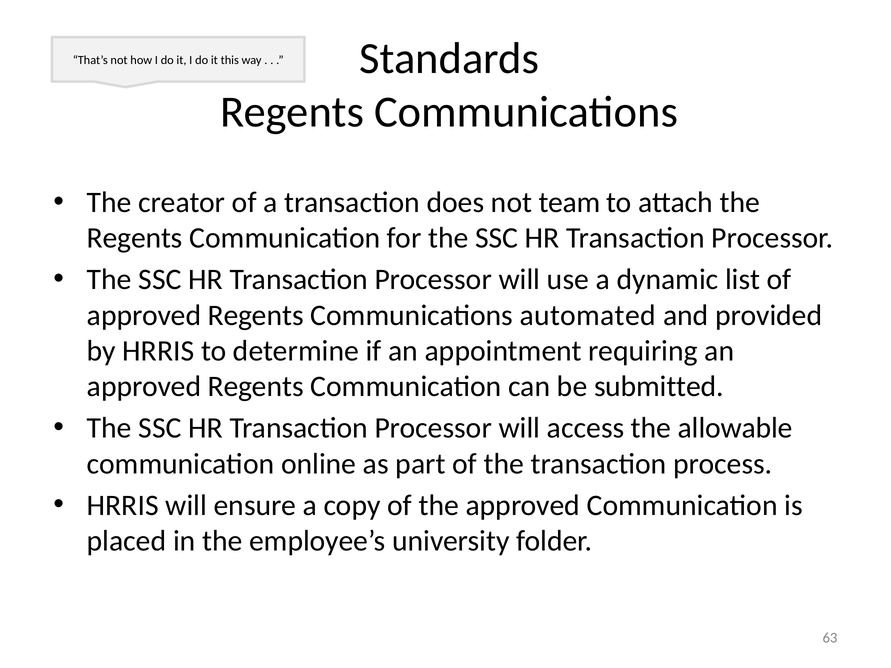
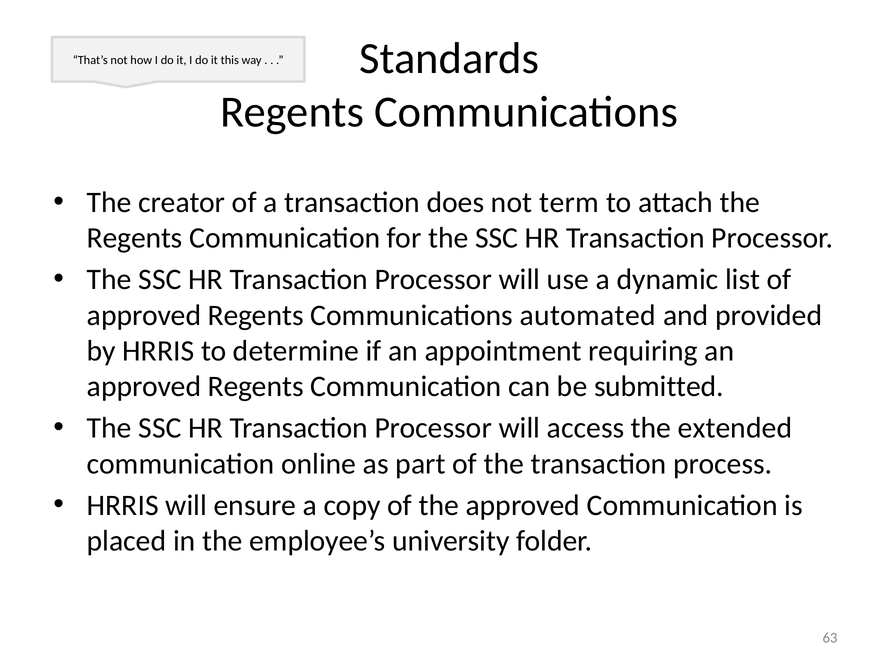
team: team -> term
allowable: allowable -> extended
